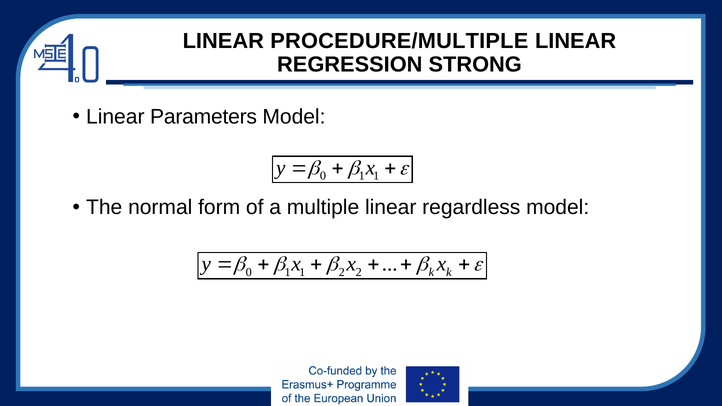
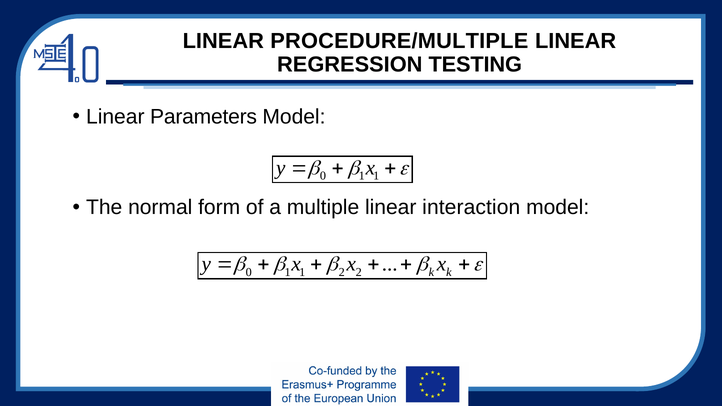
STRONG: STRONG -> TESTING
regardless: regardless -> interaction
